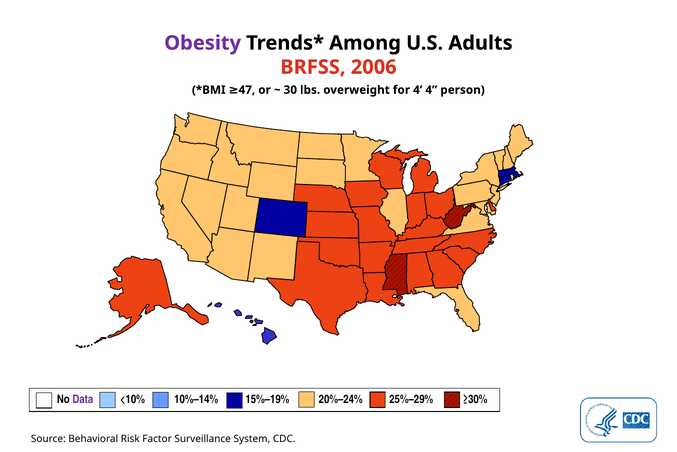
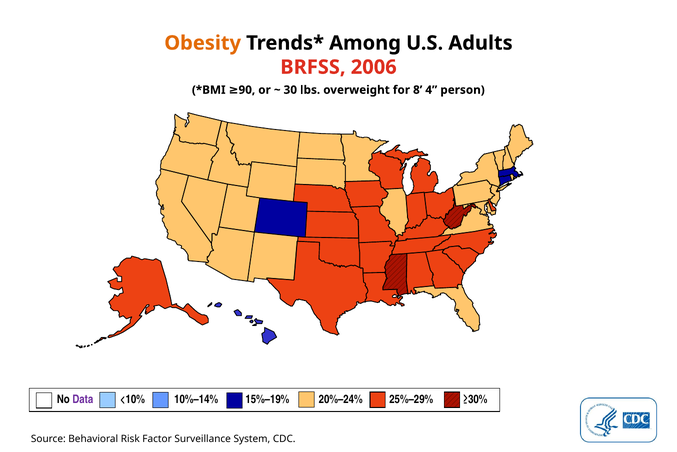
Obesity colour: purple -> orange
47: 47 -> 90
for 4: 4 -> 8
